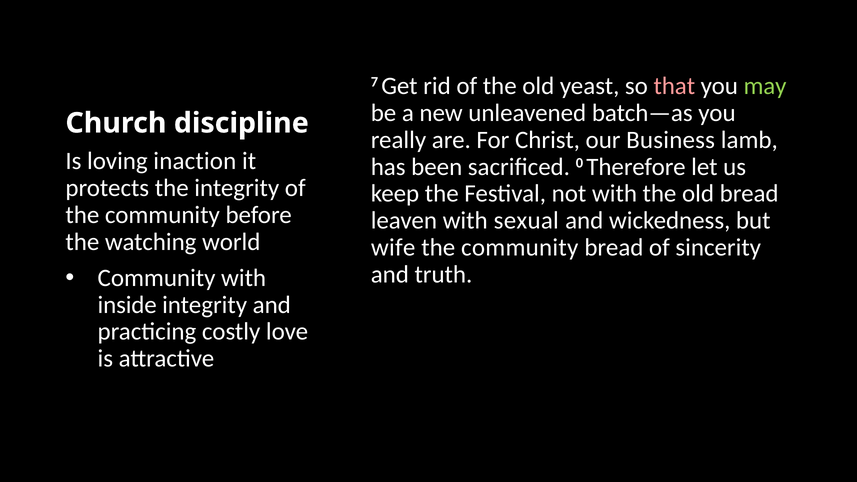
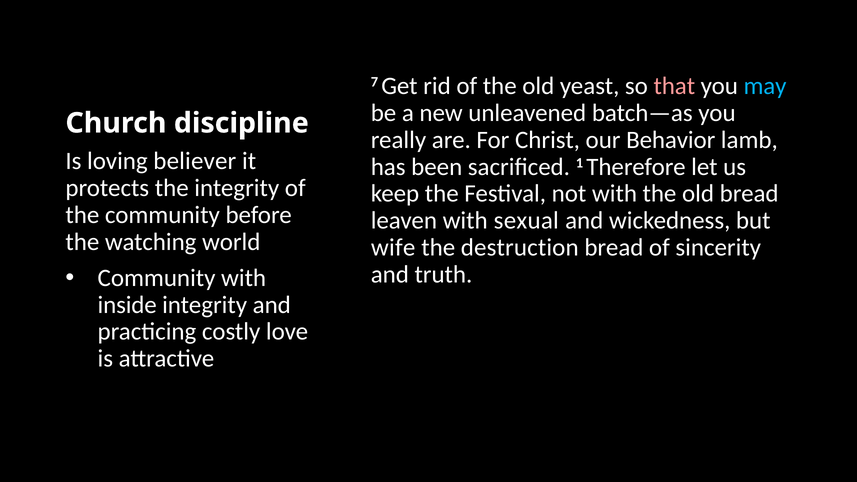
may colour: light green -> light blue
Business: Business -> Behavior
inaction: inaction -> believer
0: 0 -> 1
community at (520, 248): community -> destruction
